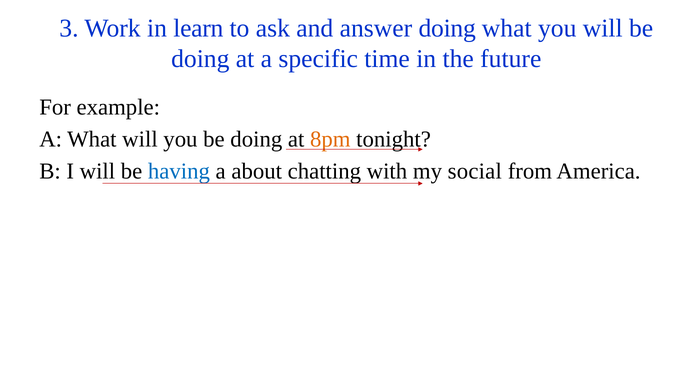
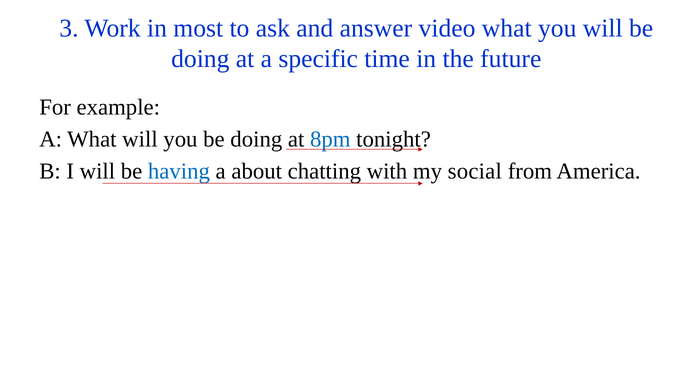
learn: learn -> most
answer doing: doing -> video
8pm colour: orange -> blue
